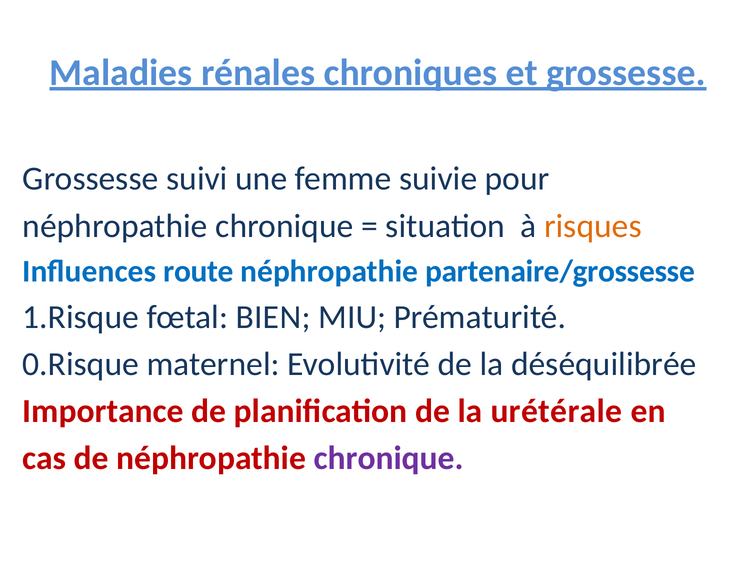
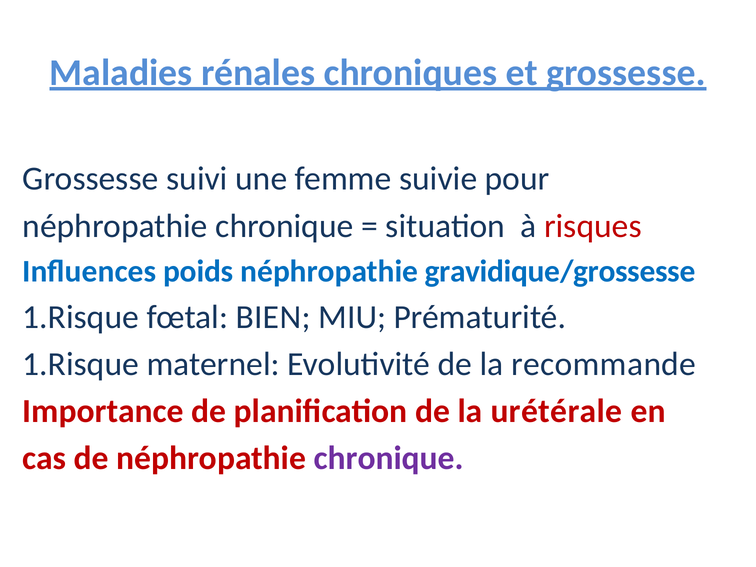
risques colour: orange -> red
route: route -> poids
partenaire/grossesse: partenaire/grossesse -> gravidique/grossesse
0.Risque at (81, 364): 0.Risque -> 1.Risque
déséquilibrée: déséquilibrée -> recommande
